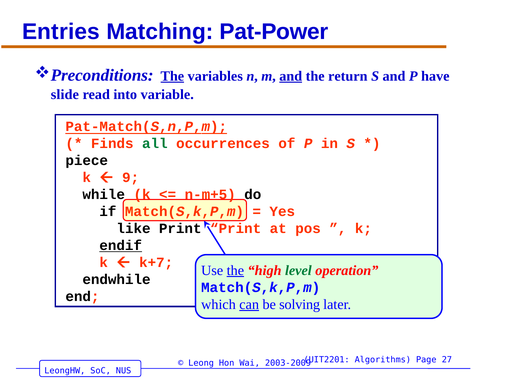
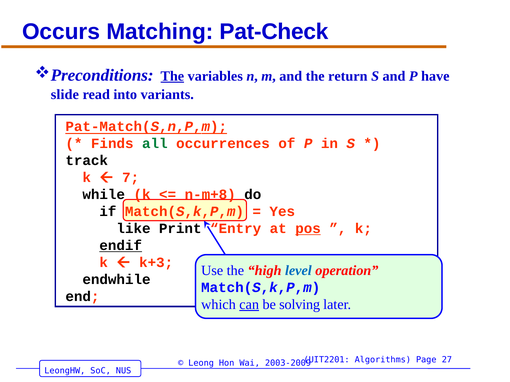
Entries: Entries -> Occurs
Pat-Power: Pat-Power -> Pat-Check
and at (291, 76) underline: present -> none
variable: variable -> variants
piece: piece -> track
9: 9 -> 7
n-m+5: n-m+5 -> n-m+8
Print Print: Print -> Entry
pos underline: none -> present
k+7: k+7 -> k+3
the at (235, 271) underline: present -> none
level colour: green -> blue
